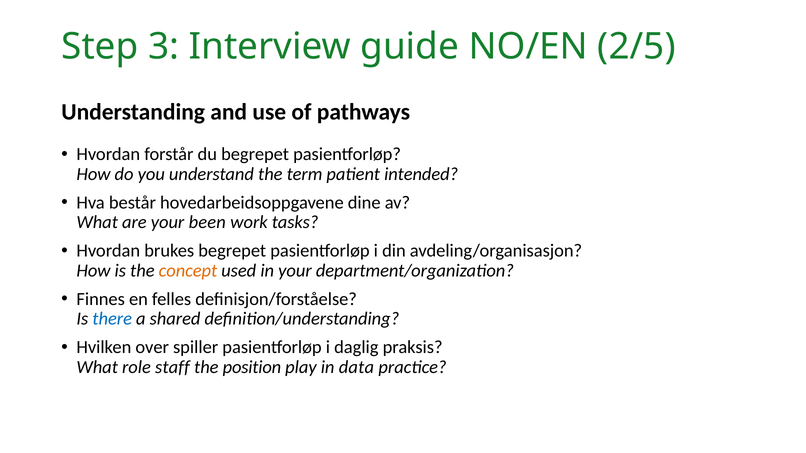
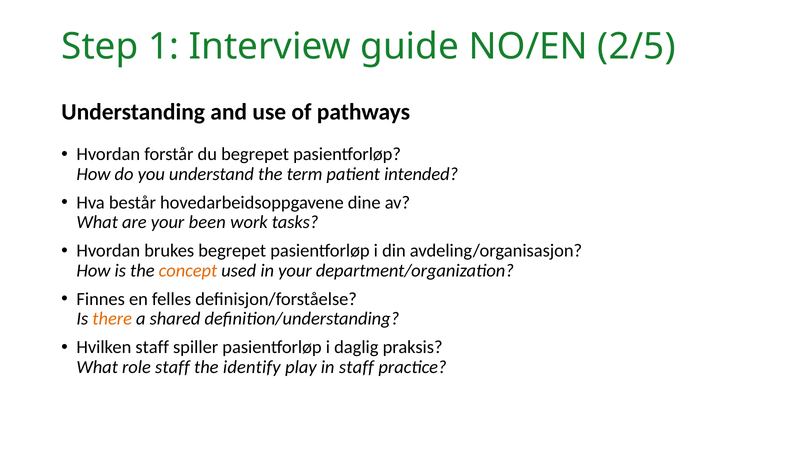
3: 3 -> 1
there colour: blue -> orange
Hvilken over: over -> staff
position: position -> identify
in data: data -> staff
